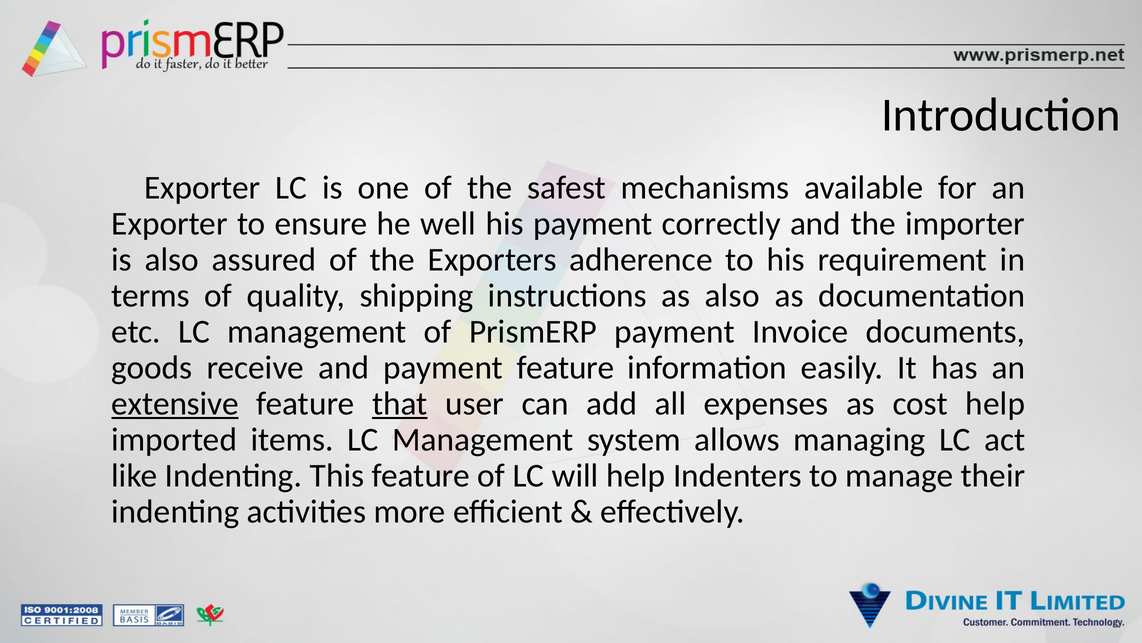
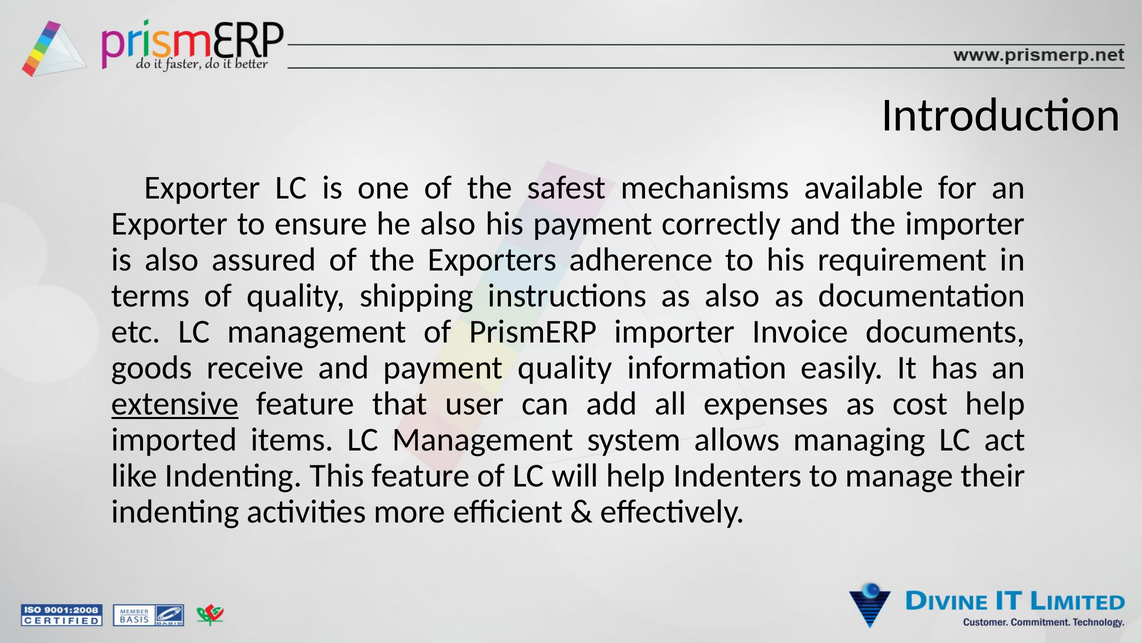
he well: well -> also
PrismERP payment: payment -> importer
payment feature: feature -> quality
that underline: present -> none
